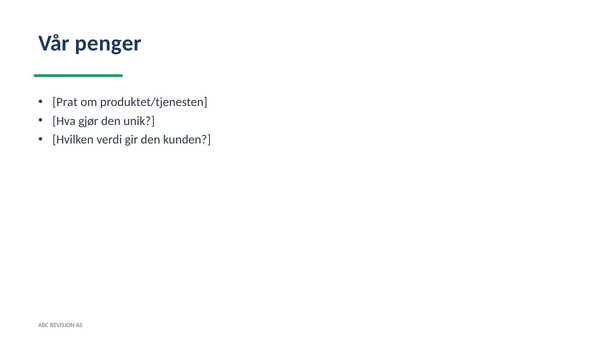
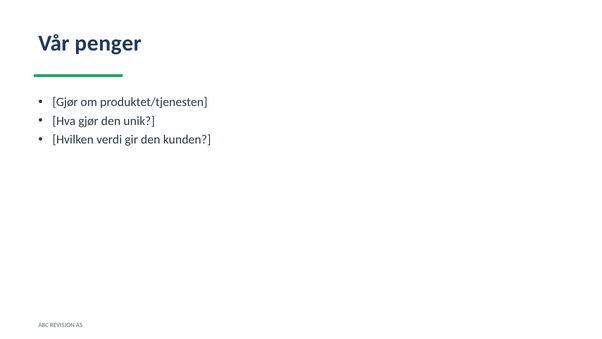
Prat at (65, 102): Prat -> Gjør
